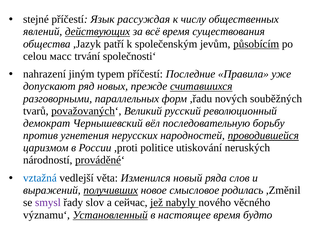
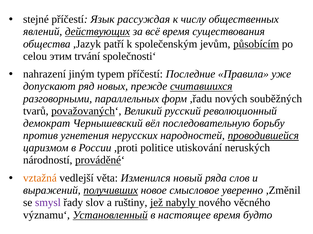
масс: масс -> этим
vztažná colour: blue -> orange
родилась: родилась -> уверенно
сейчас: сейчас -> ruštiny
